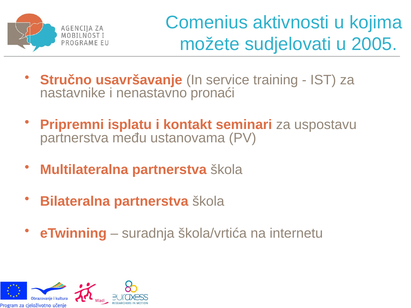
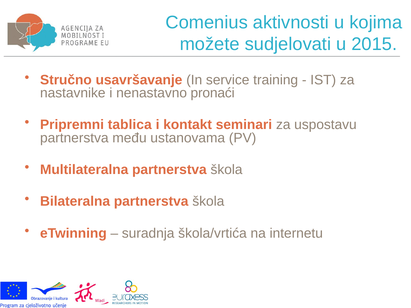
2005: 2005 -> 2015
isplatu: isplatu -> tablica
